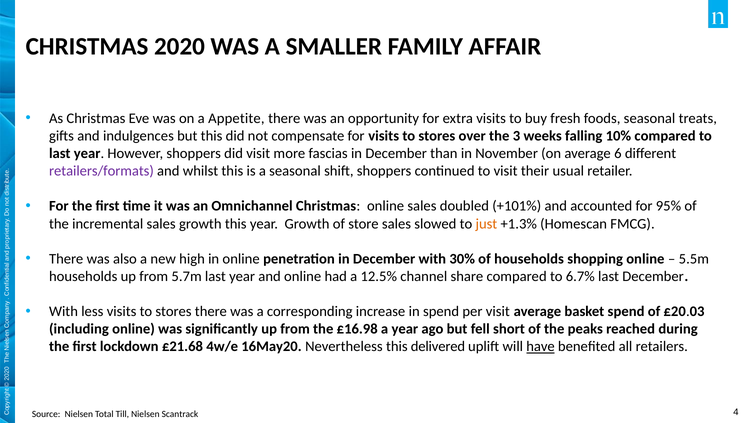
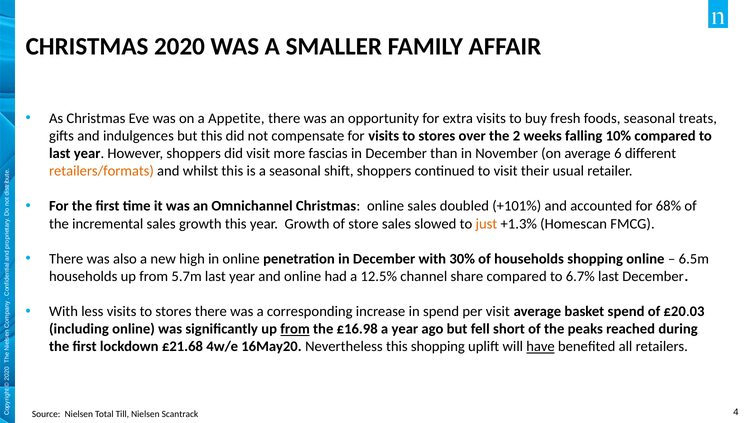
the 3: 3 -> 2
retailers/formats colour: purple -> orange
95%: 95% -> 68%
5.5m: 5.5m -> 6.5m
from at (295, 329) underline: none -> present
this delivered: delivered -> shopping
